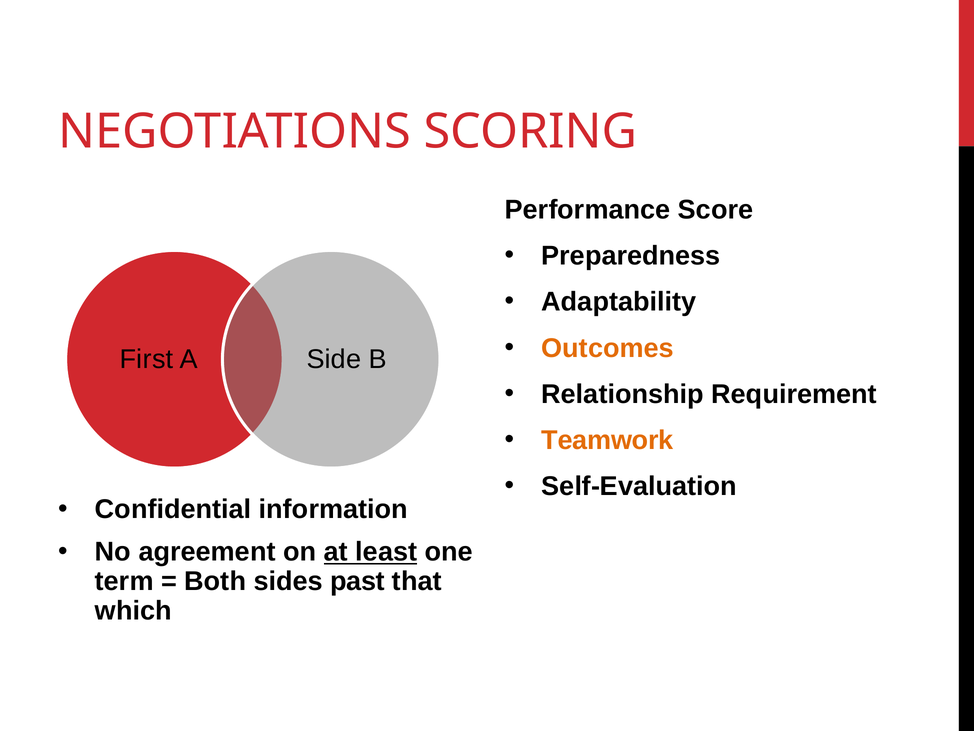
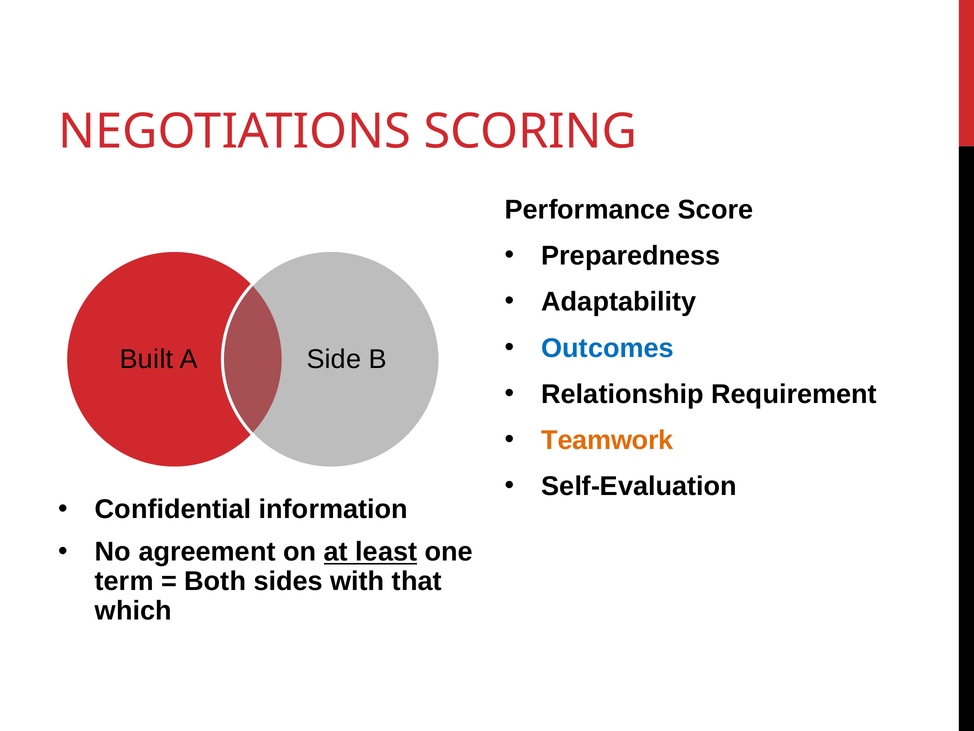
Outcomes colour: orange -> blue
First: First -> Built
past: past -> with
